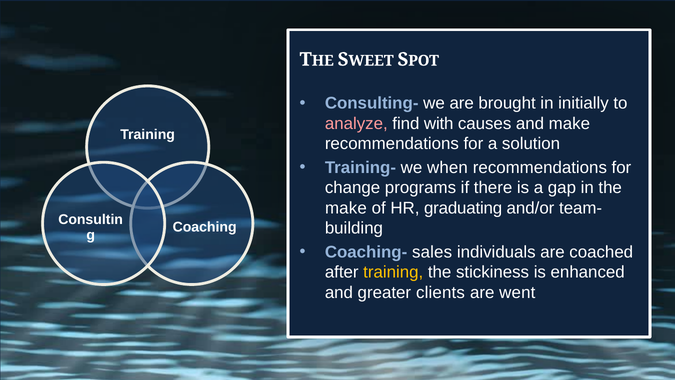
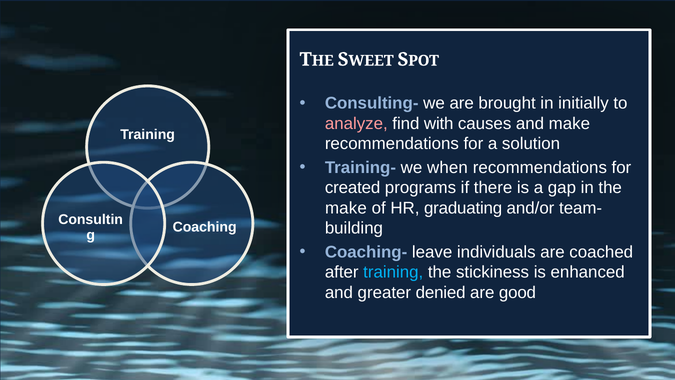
change: change -> created
sales: sales -> leave
training at (393, 272) colour: yellow -> light blue
clients: clients -> denied
went: went -> good
